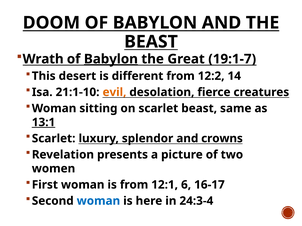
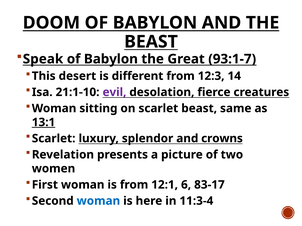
Wrath: Wrath -> Speak
Babylon at (111, 59) underline: present -> none
19:1-7: 19:1-7 -> 93:1-7
12:2: 12:2 -> 12:3
evil colour: orange -> purple
16-17: 16-17 -> 83-17
24:3-4: 24:3-4 -> 11:3-4
